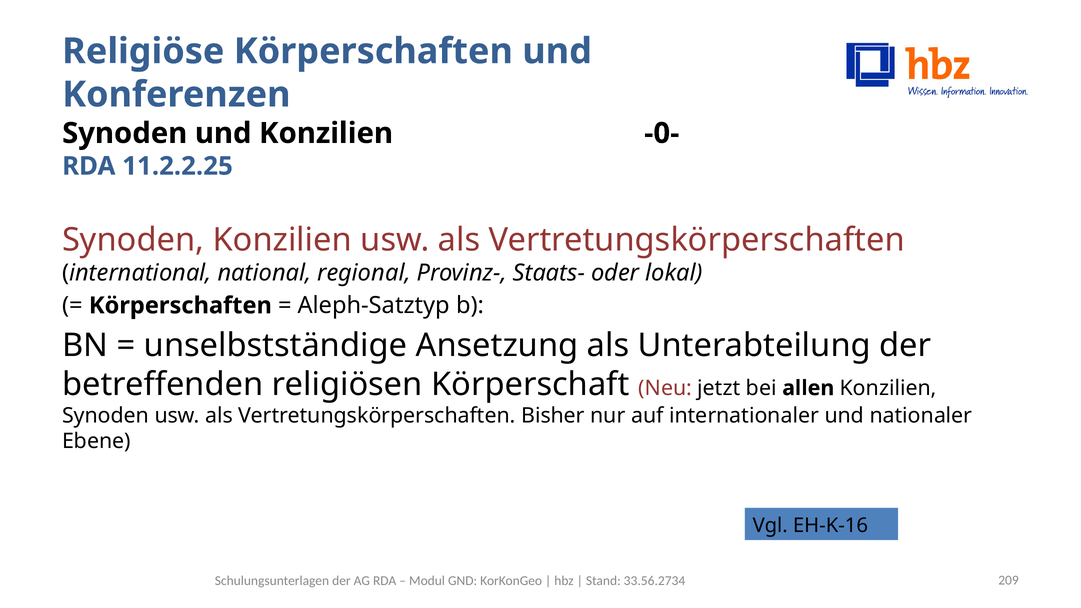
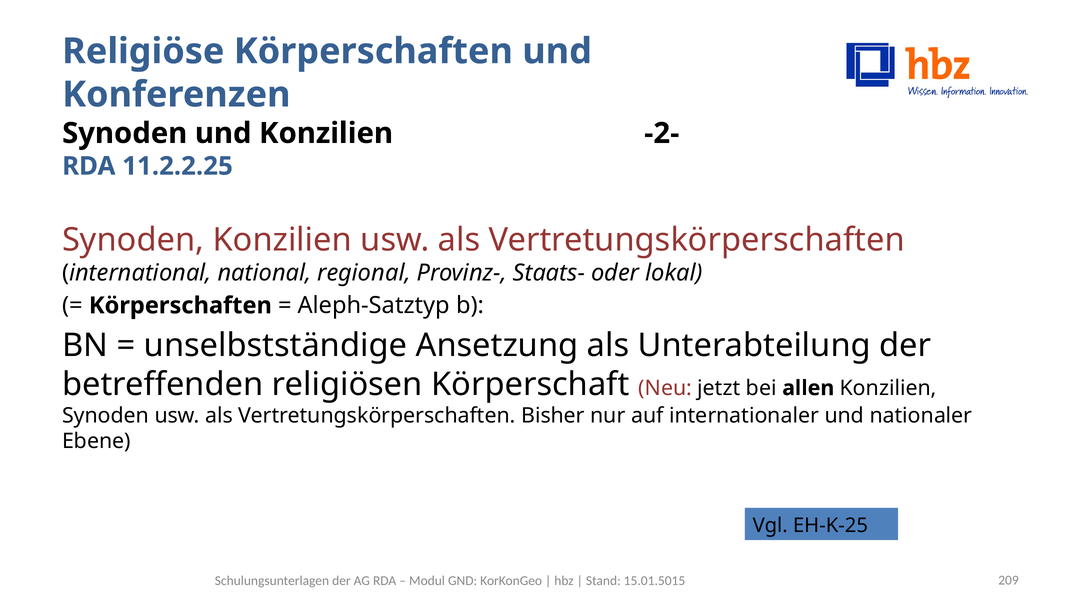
-0-: -0- -> -2-
EH-K-16: EH-K-16 -> EH-K-25
33.56.2734: 33.56.2734 -> 15.01.5015
